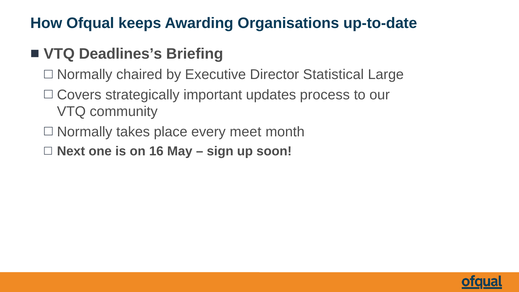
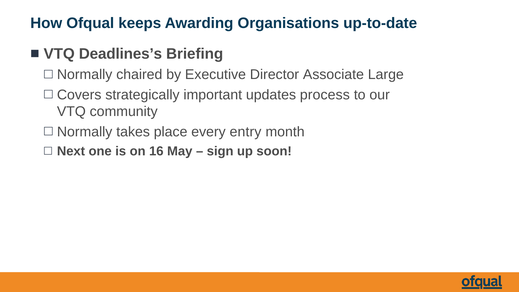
Statistical: Statistical -> Associate
meet: meet -> entry
